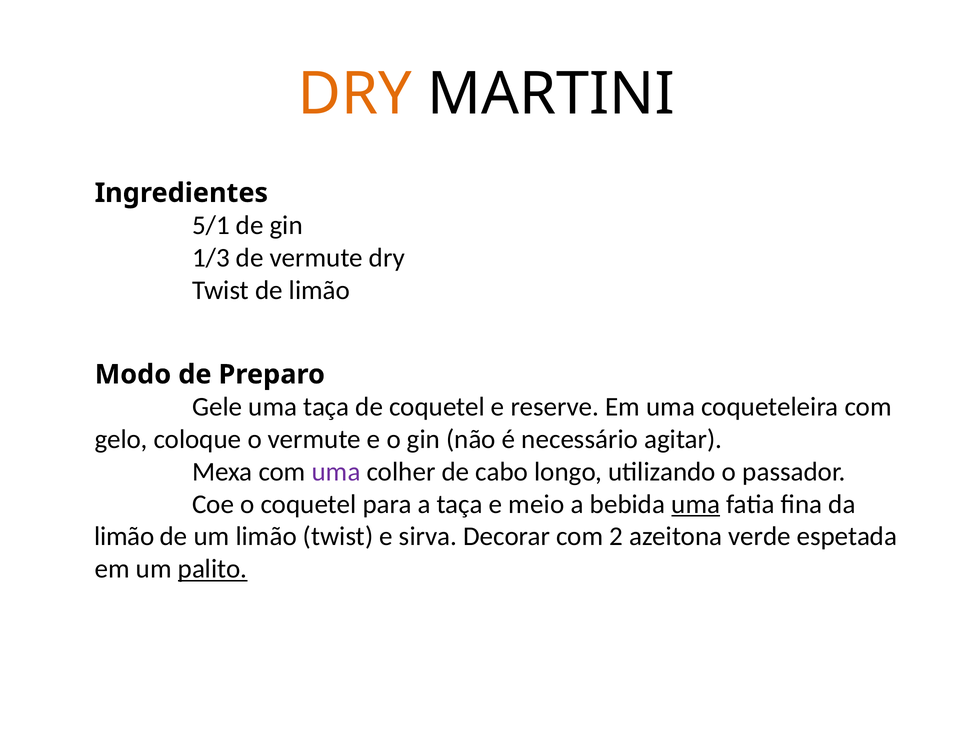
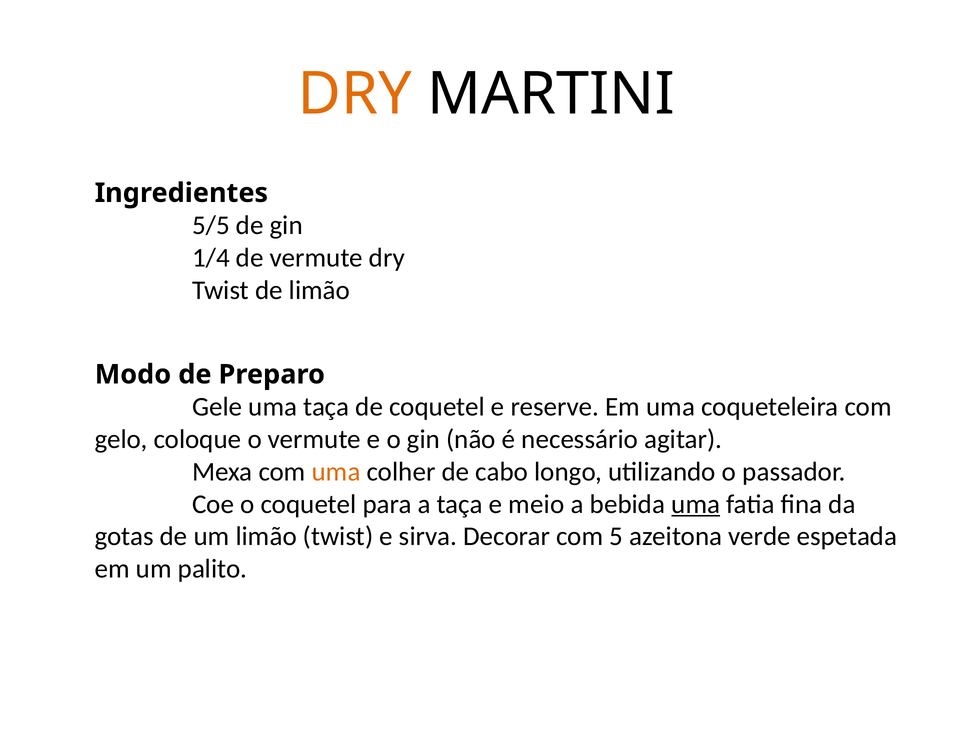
5/1: 5/1 -> 5/5
1/3: 1/3 -> 1/4
uma at (336, 472) colour: purple -> orange
limão at (124, 537): limão -> gotas
2: 2 -> 5
palito underline: present -> none
